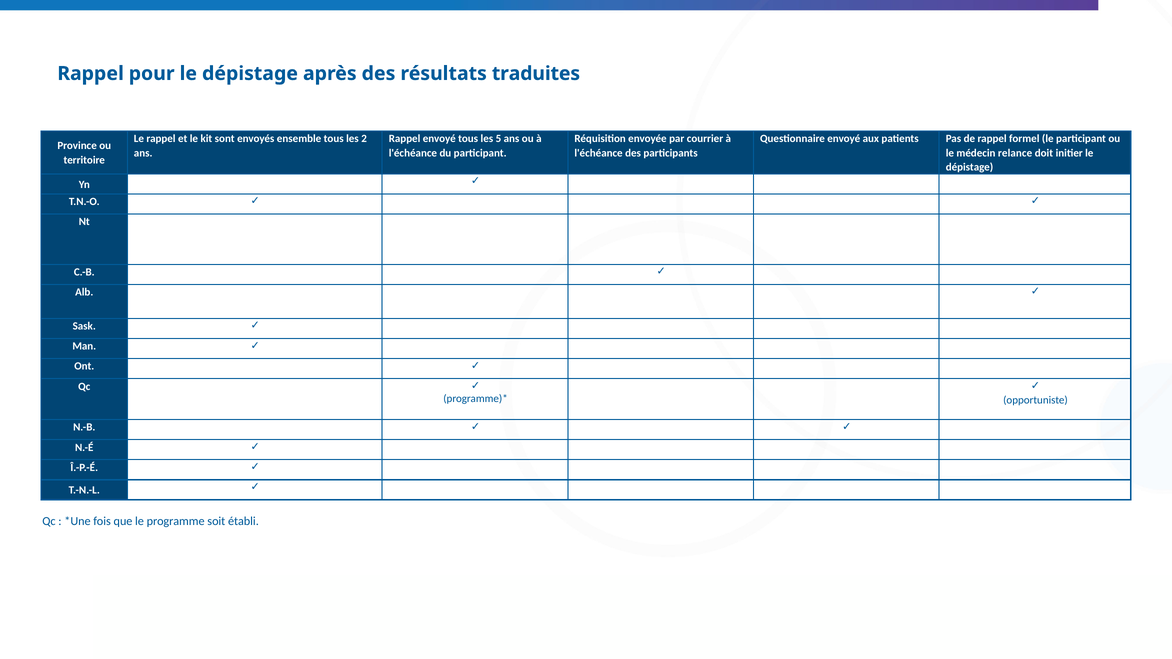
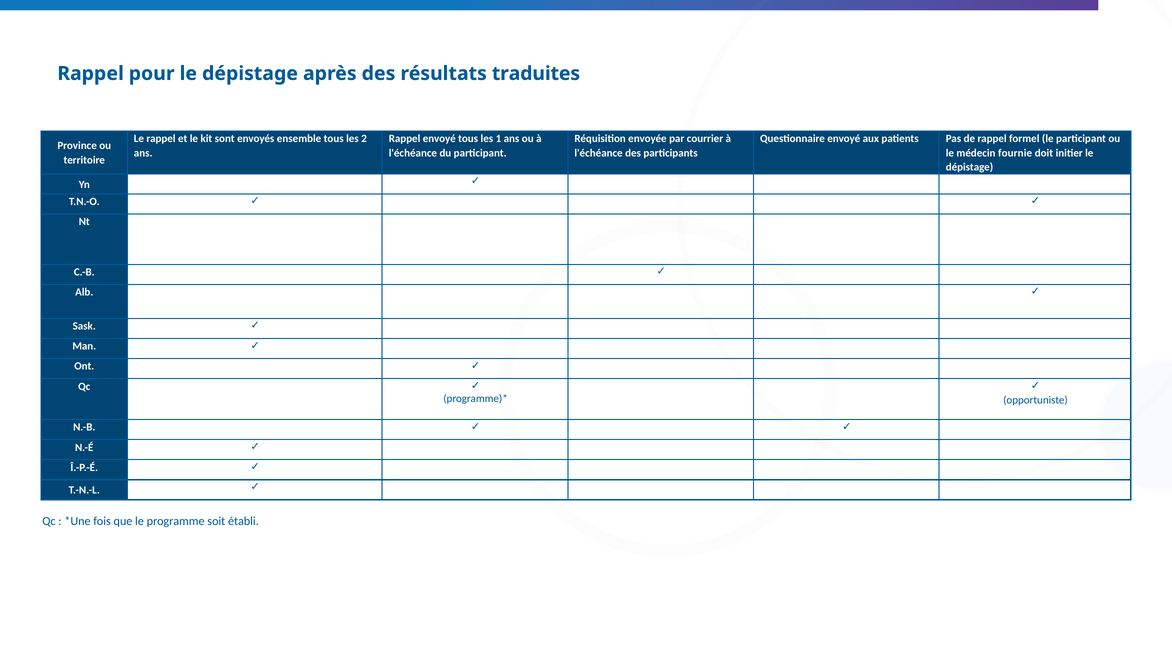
5: 5 -> 1
relance: relance -> fournie
